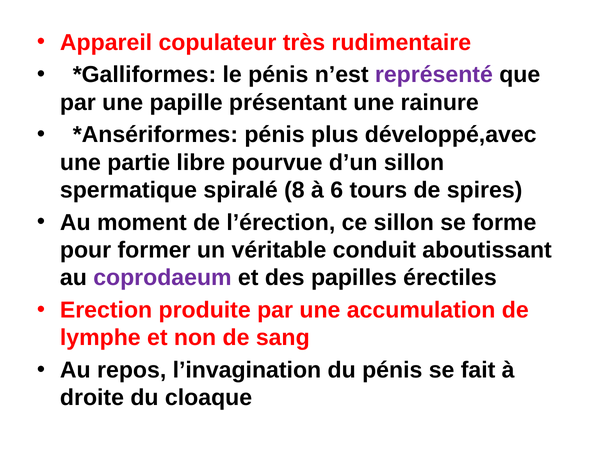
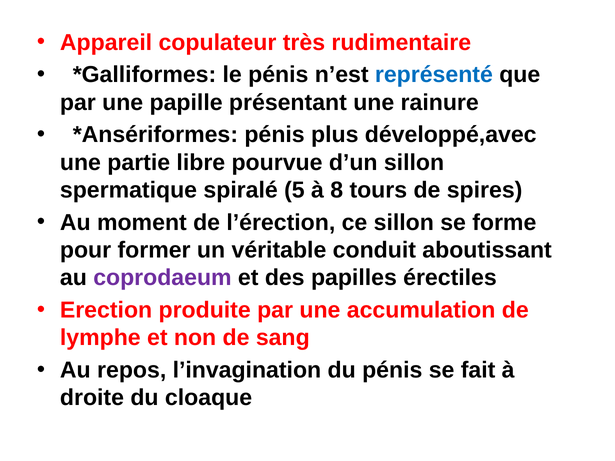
représenté colour: purple -> blue
8: 8 -> 5
6: 6 -> 8
